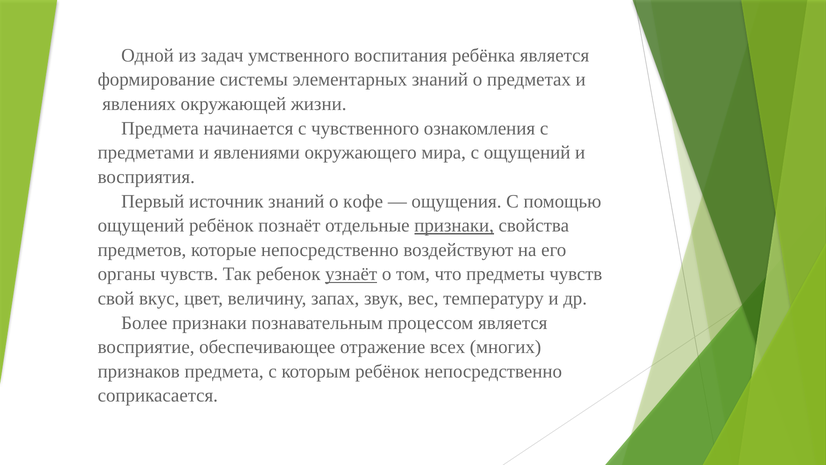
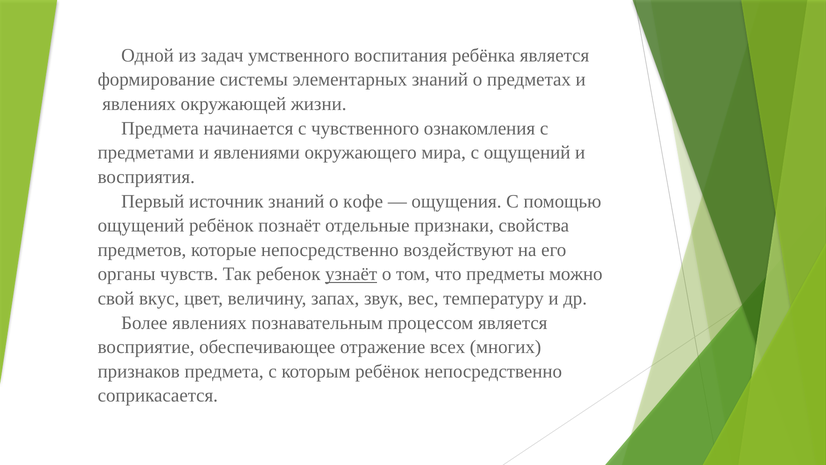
признаки at (454, 225) underline: present -> none
предметы чувств: чувств -> можно
Более признаки: признаки -> явлениях
